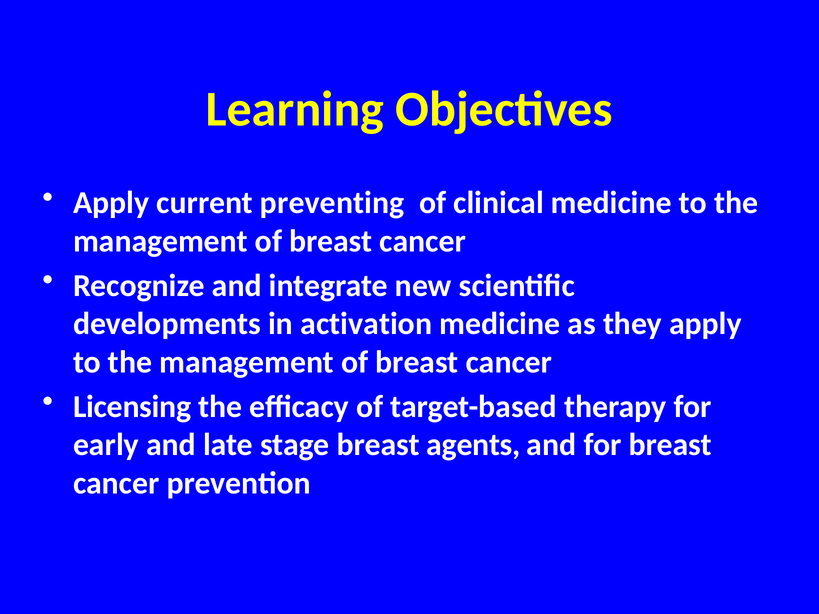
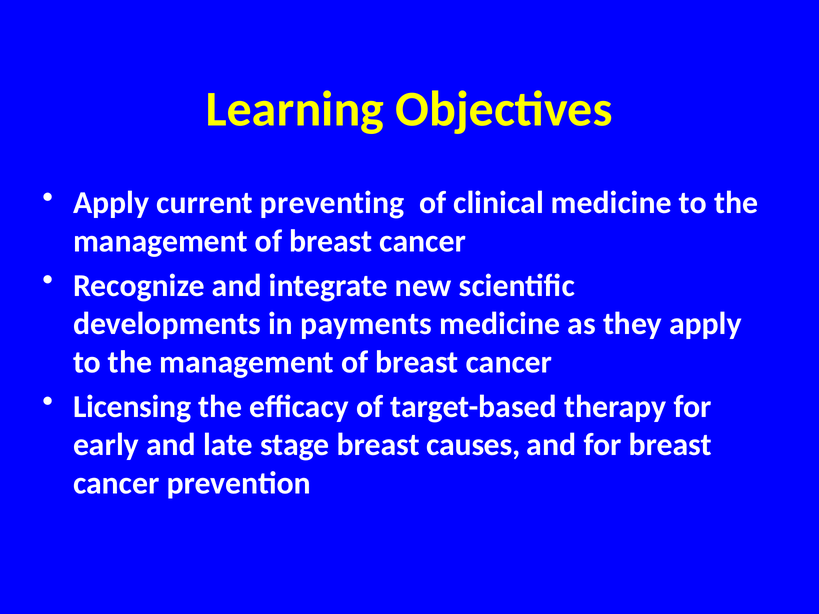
activation: activation -> payments
agents: agents -> causes
